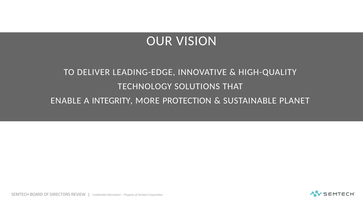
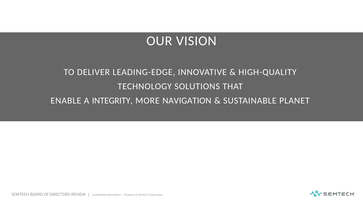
PROTECTION: PROTECTION -> NAVIGATION
